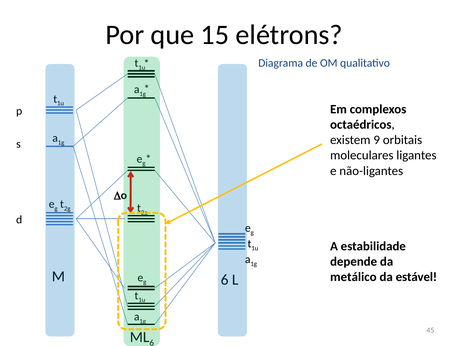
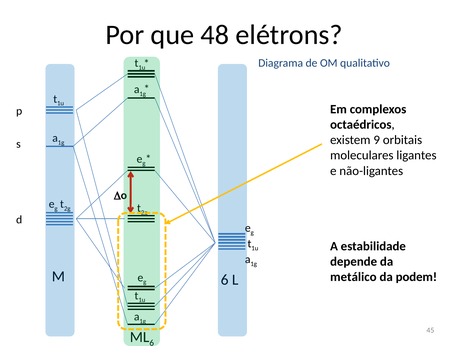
15: 15 -> 48
estável: estável -> podem
